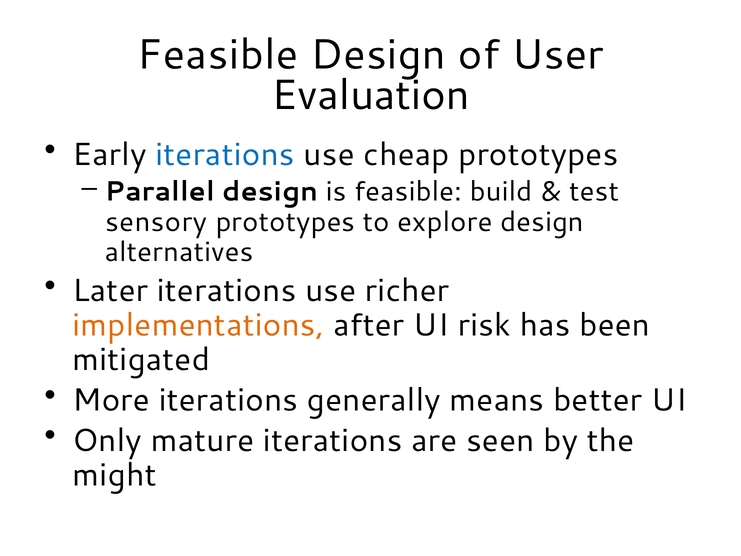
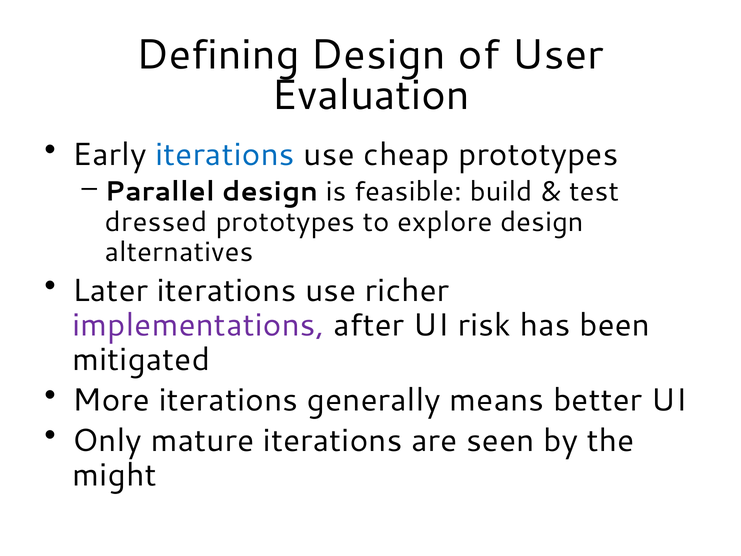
Feasible at (218, 55): Feasible -> Defining
sensory: sensory -> dressed
implementations colour: orange -> purple
